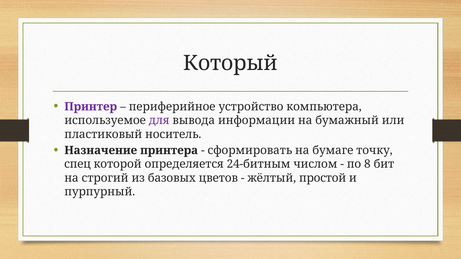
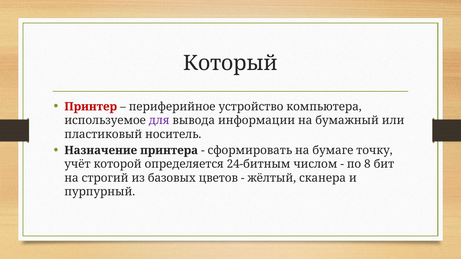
Принтер colour: purple -> red
спец: спец -> учёт
простой: простой -> сканера
